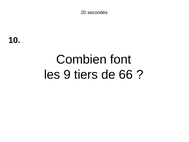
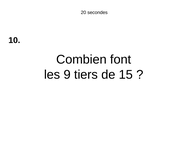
66: 66 -> 15
